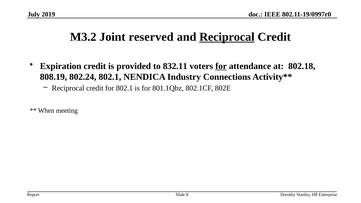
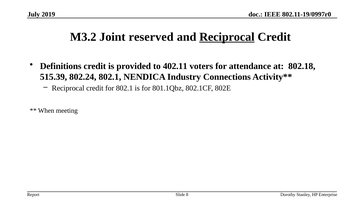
Expiration: Expiration -> Definitions
832.11: 832.11 -> 402.11
for at (221, 66) underline: present -> none
808.19: 808.19 -> 515.39
